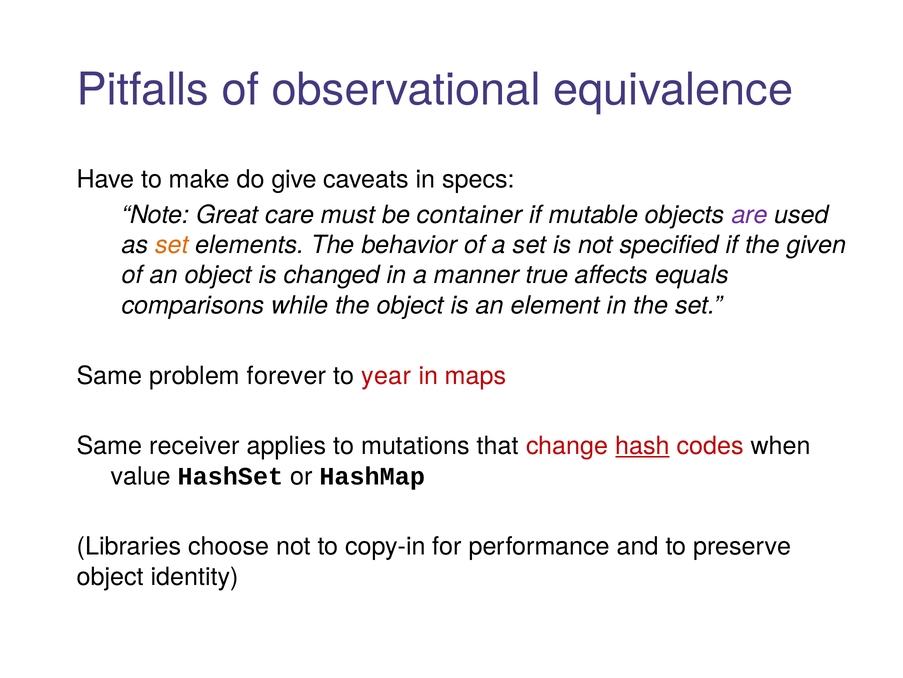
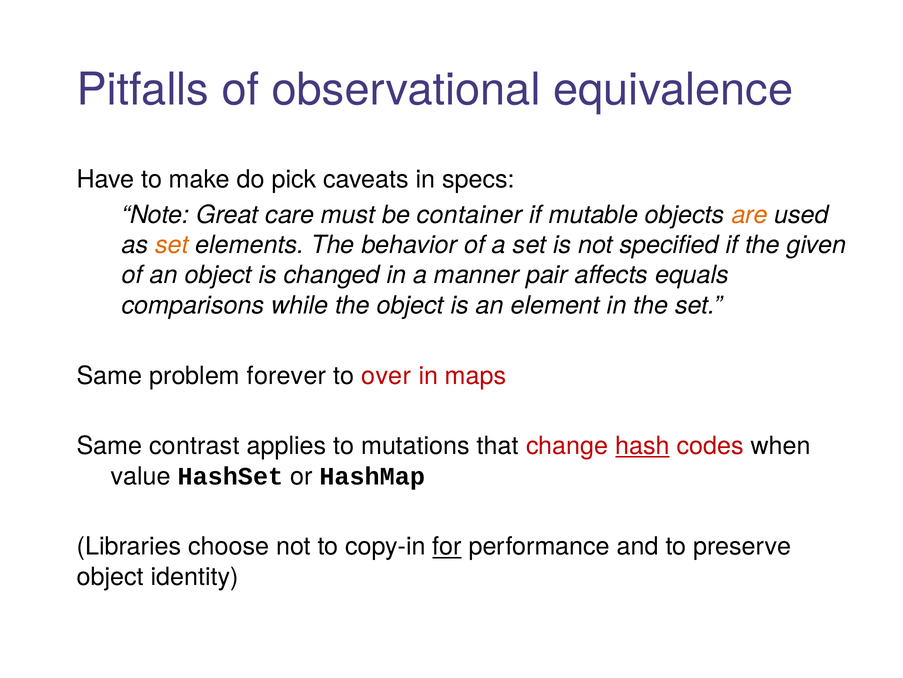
give: give -> pick
are colour: purple -> orange
true: true -> pair
year: year -> over
receiver: receiver -> contrast
for underline: none -> present
